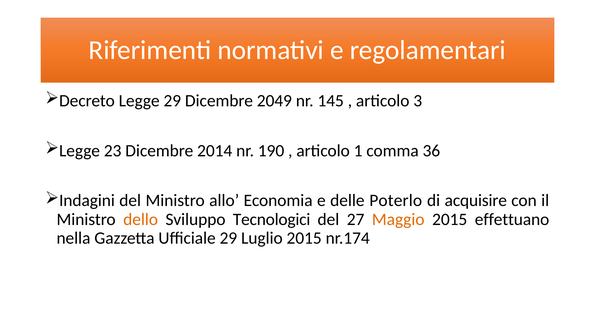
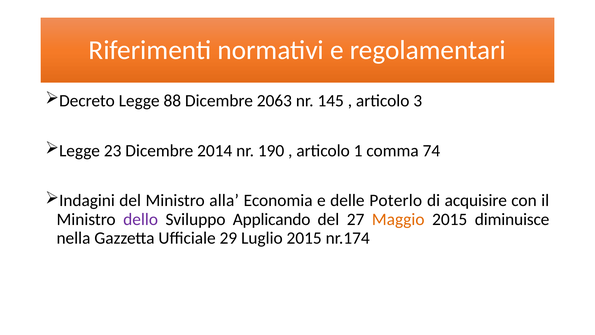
Legge 29: 29 -> 88
2049: 2049 -> 2063
36: 36 -> 74
allo: allo -> alla
dello colour: orange -> purple
Tecnologici: Tecnologici -> Applicando
effettuano: effettuano -> diminuisce
